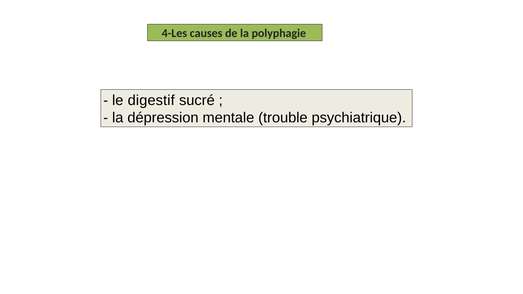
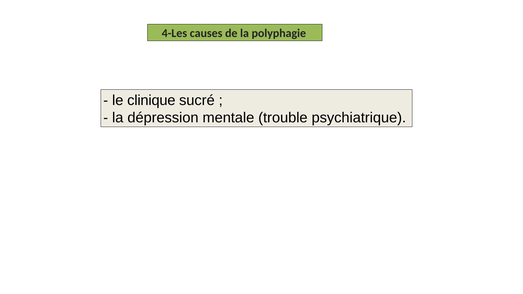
digestif: digestif -> clinique
